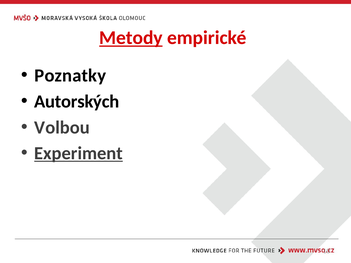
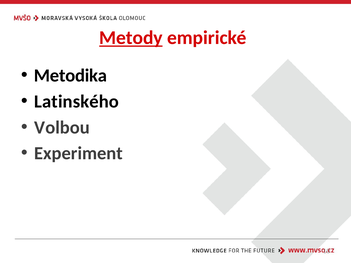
Poznatky: Poznatky -> Metodika
Autorských: Autorských -> Latinského
Experiment underline: present -> none
